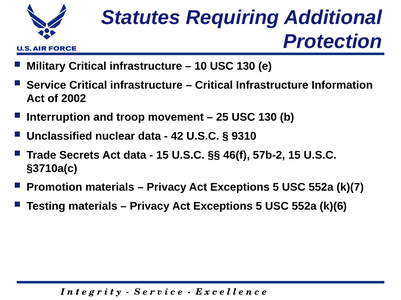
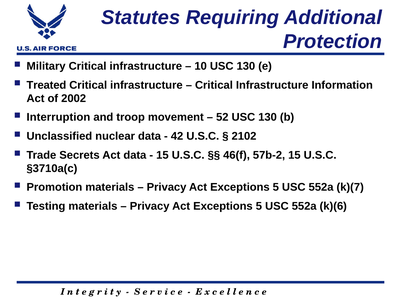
Service: Service -> Treated
25: 25 -> 52
9310: 9310 -> 2102
